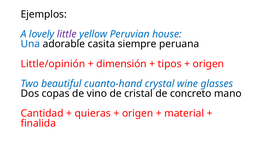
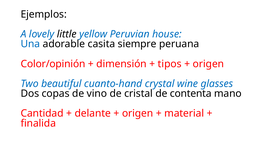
little colour: purple -> black
Little/opinión: Little/opinión -> Color/opinión
concreto: concreto -> contenta
quieras: quieras -> delante
